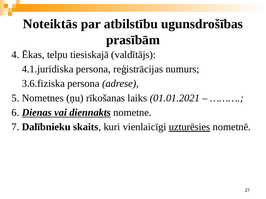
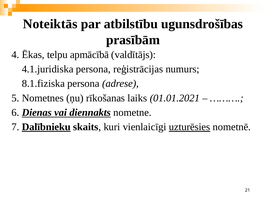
tiesiskajā: tiesiskajā -> apmācībā
3.6.fiziska: 3.6.fiziska -> 8.1.fiziska
Dalībnieku underline: none -> present
